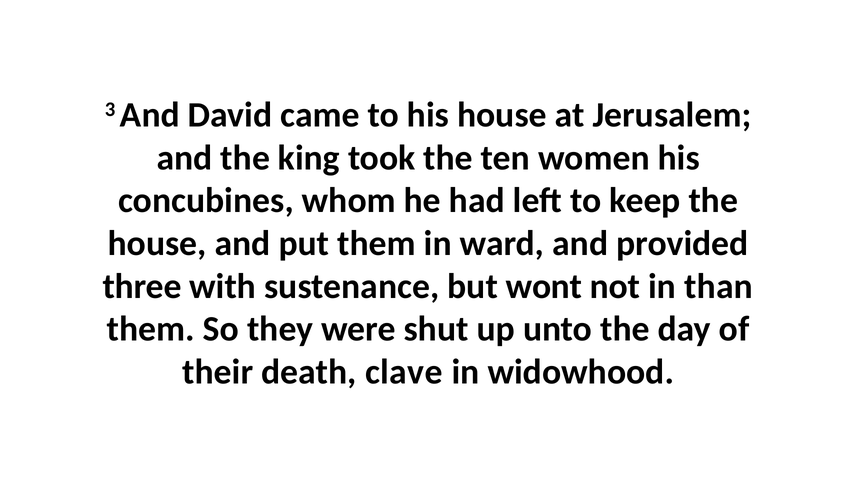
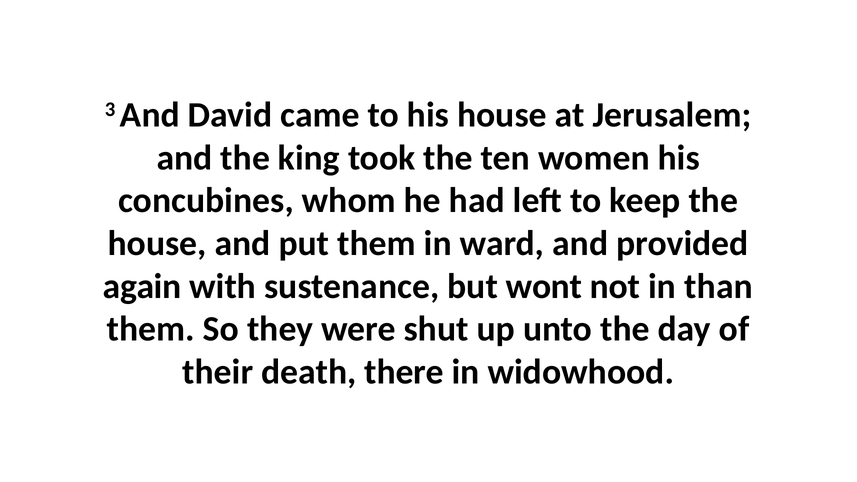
three: three -> again
clave: clave -> there
